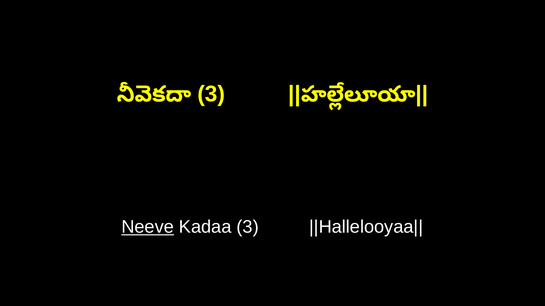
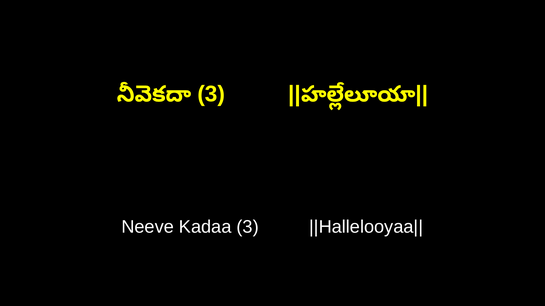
Neeve underline: present -> none
